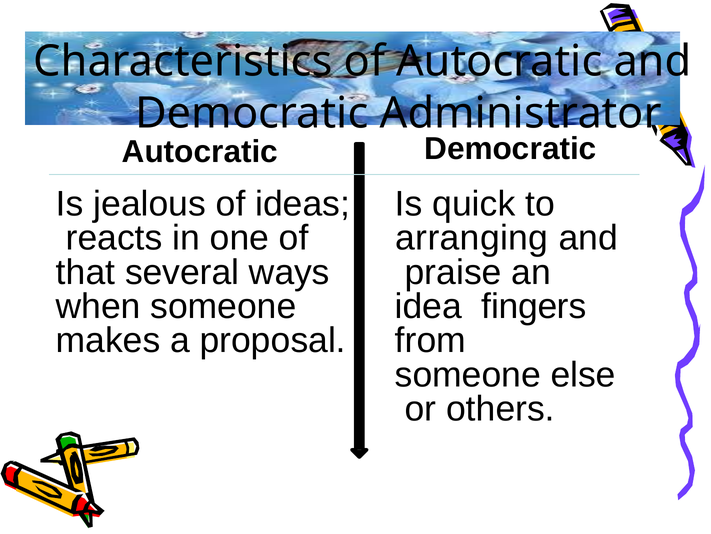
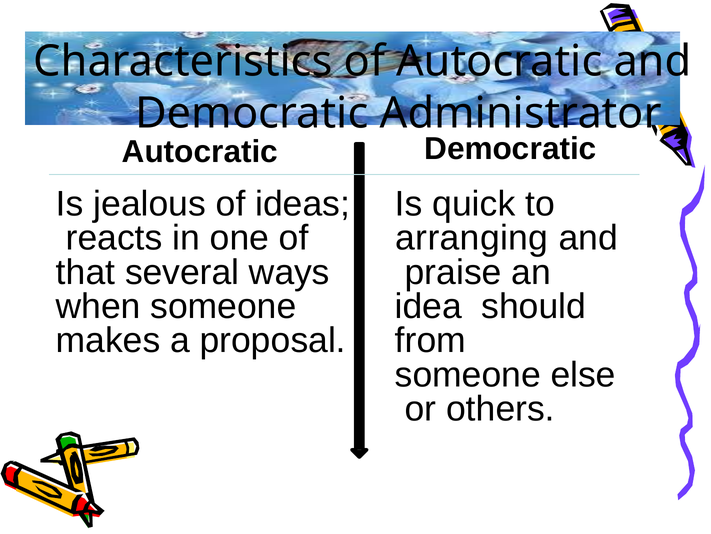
fingers: fingers -> should
